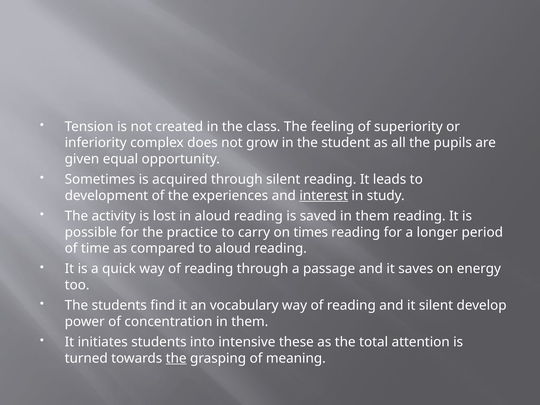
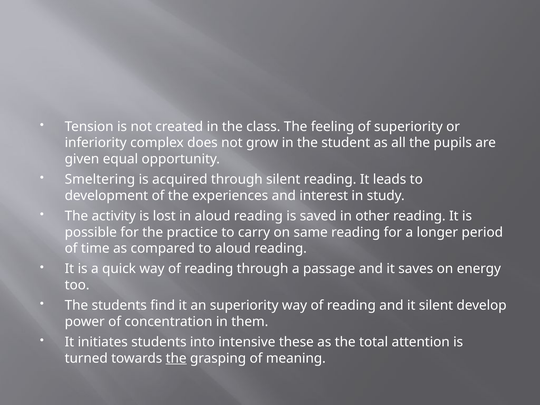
Sometimes: Sometimes -> Smeltering
interest underline: present -> none
saved in them: them -> other
times: times -> same
an vocabulary: vocabulary -> superiority
